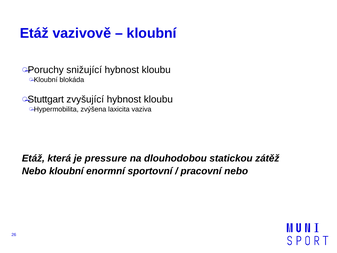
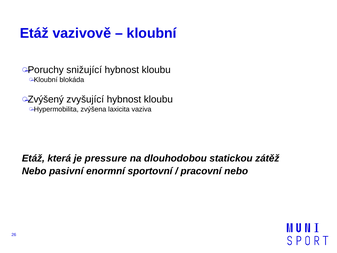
Stuttgart: Stuttgart -> Zvýšený
Nebo kloubní: kloubní -> pasivní
